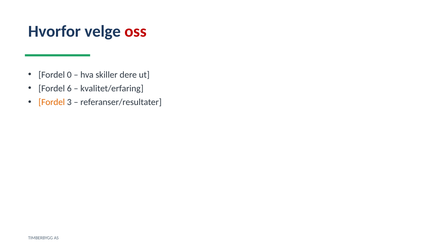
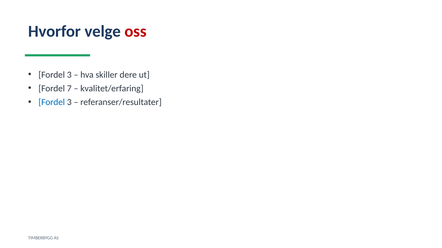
0 at (69, 75): 0 -> 3
6: 6 -> 7
Fordel at (52, 103) colour: orange -> blue
